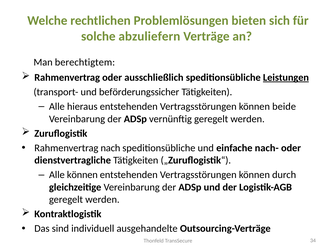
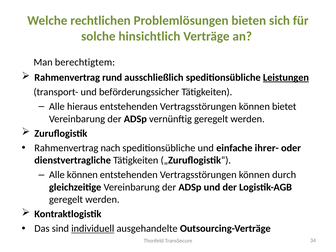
abzuliefern: abzuliefern -> hinsichtlich
Rahmenvertrag oder: oder -> rund
beide: beide -> bietet
nach-: nach- -> ihrer-
individuell underline: none -> present
